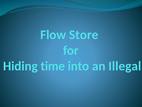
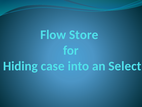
time: time -> case
Illegal: Illegal -> Select
